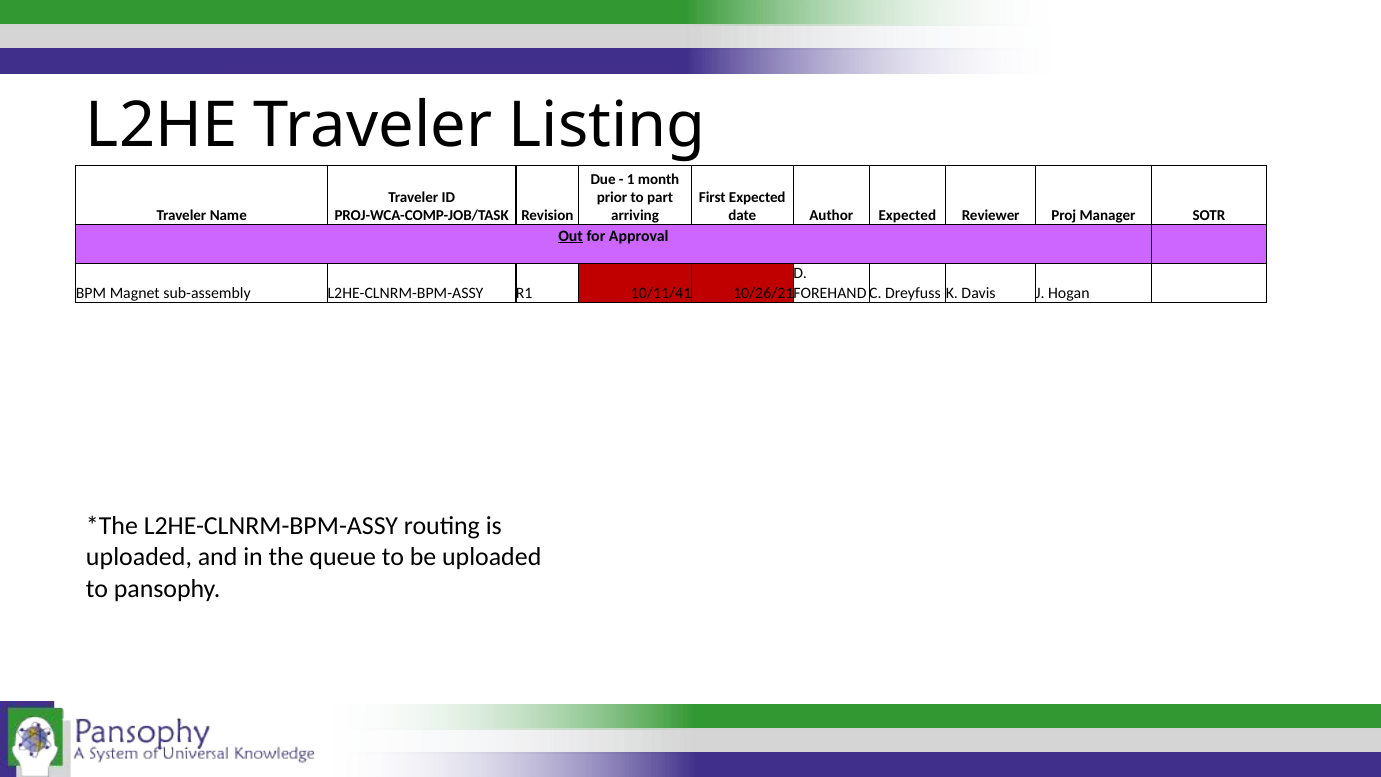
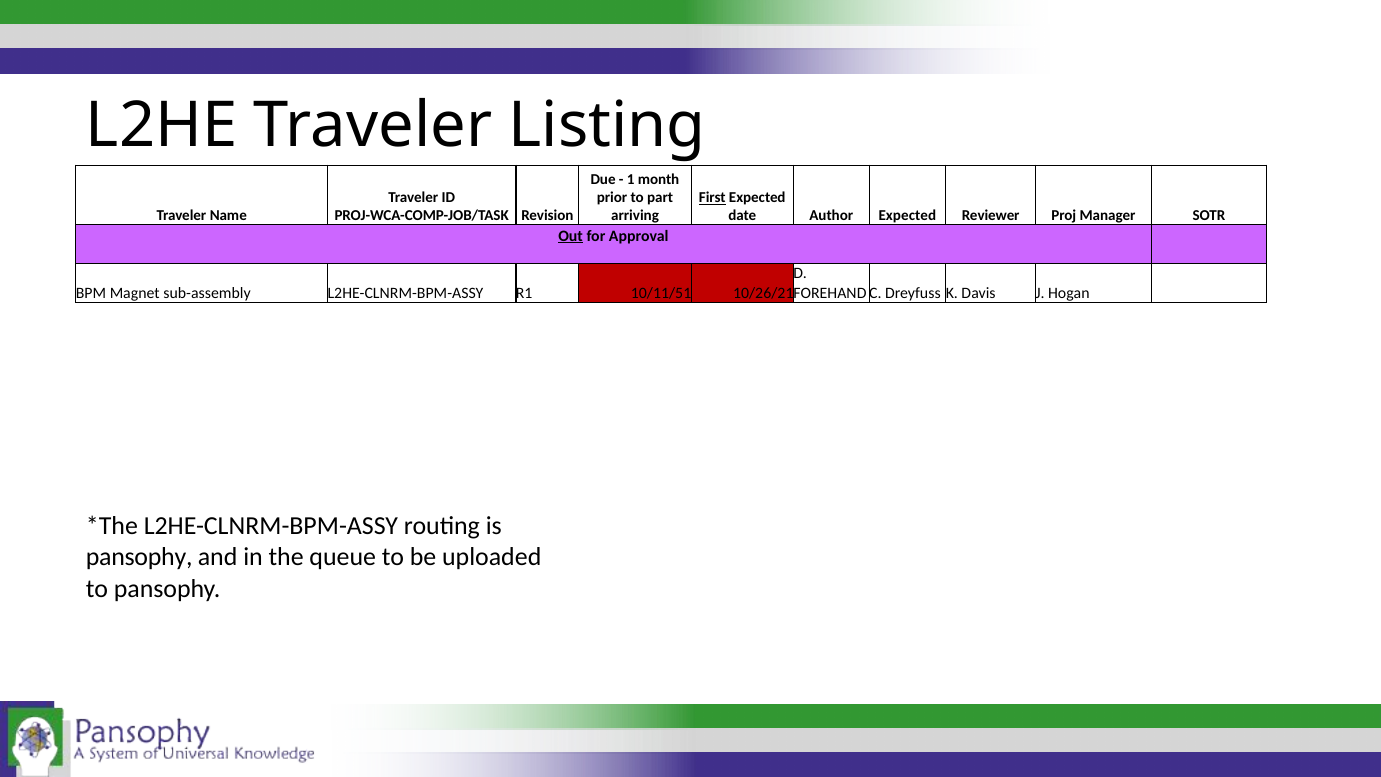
First underline: none -> present
10/11/41: 10/11/41 -> 10/11/51
uploaded at (139, 557): uploaded -> pansophy
